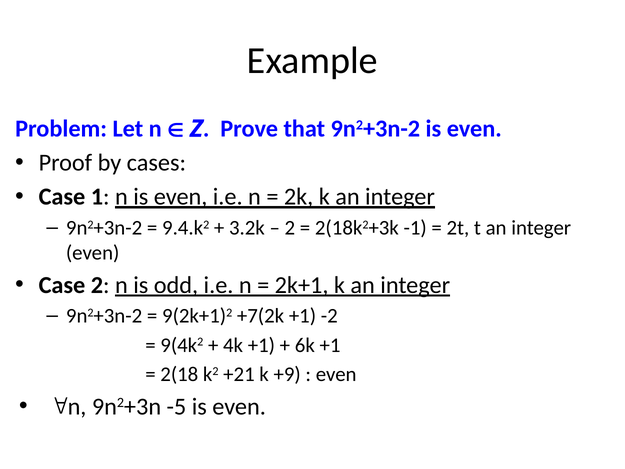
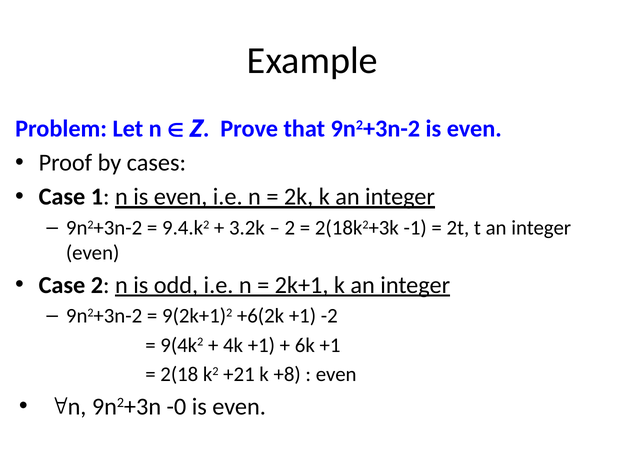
+7(2k: +7(2k -> +6(2k
+9: +9 -> +8
-5: -5 -> -0
